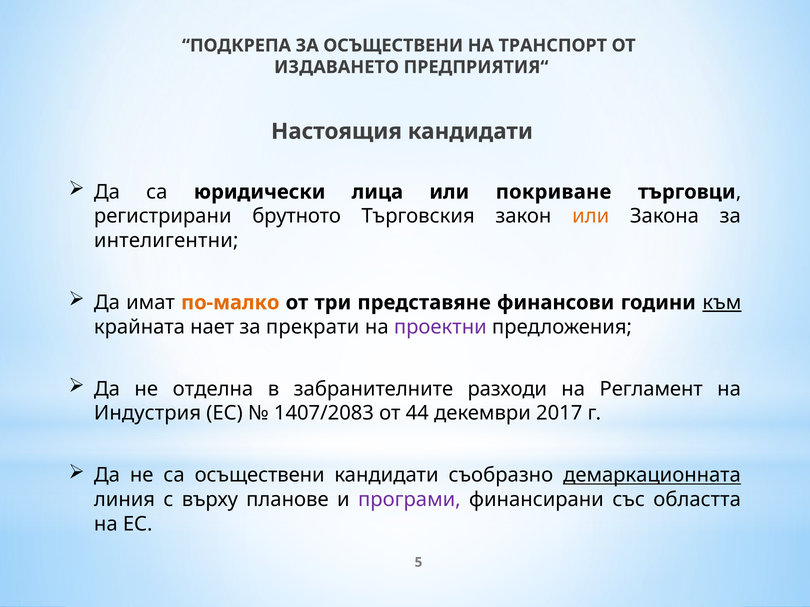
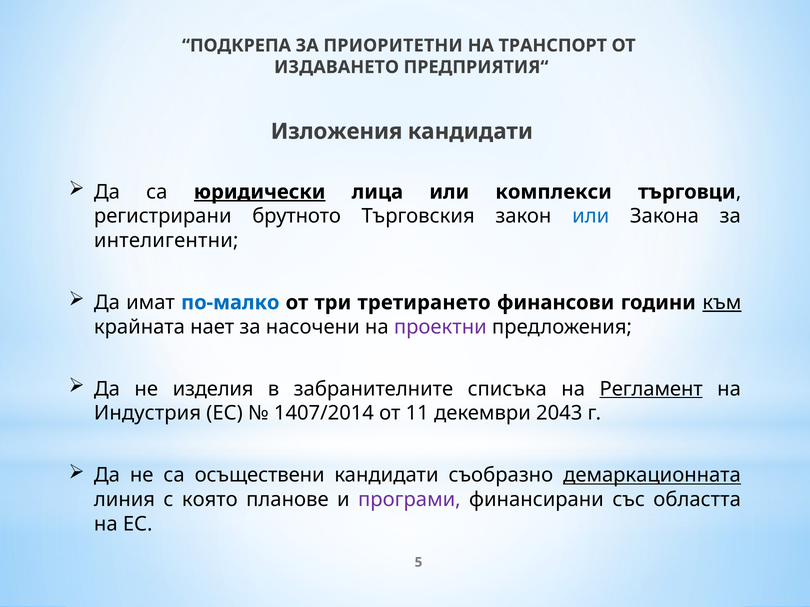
ЗА ОСЪЩЕСТВЕНИ: ОСЪЩЕСТВЕНИ -> ПРИОРИТЕТНИ
Настоящия: Настоящия -> Изложения
юридически underline: none -> present
покриване: покриване -> комплекси
или at (591, 216) colour: orange -> blue
по-малко colour: orange -> blue
представяне: представяне -> третирането
прекрати: прекрати -> насочени
отделна: отделна -> изделия
разходи: разходи -> списъка
Регламент underline: none -> present
1407/2083: 1407/2083 -> 1407/2014
44: 44 -> 11
2017: 2017 -> 2043
върху: върху -> която
